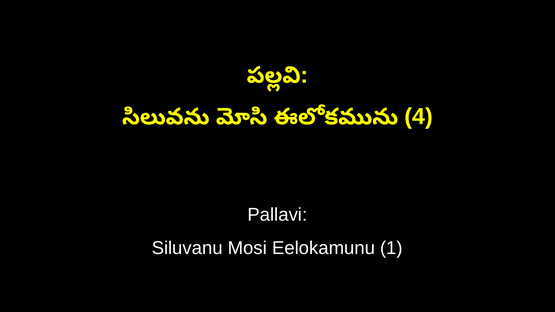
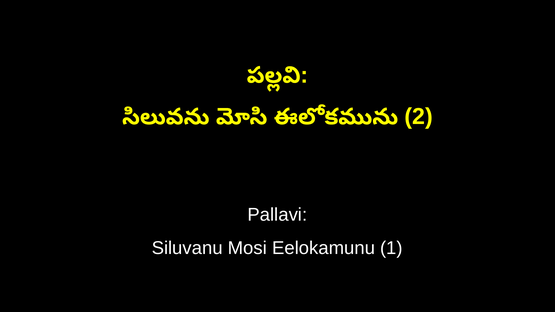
4: 4 -> 2
